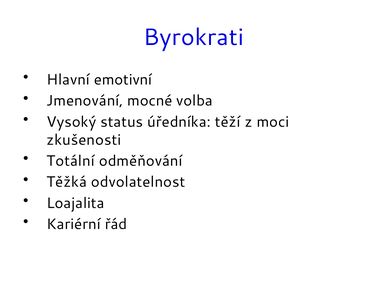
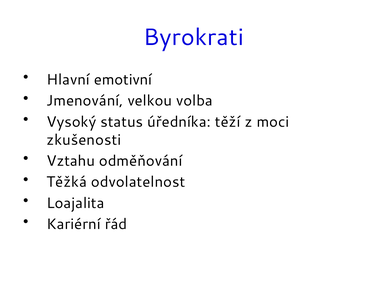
mocné: mocné -> velkou
Totální: Totální -> Vztahu
